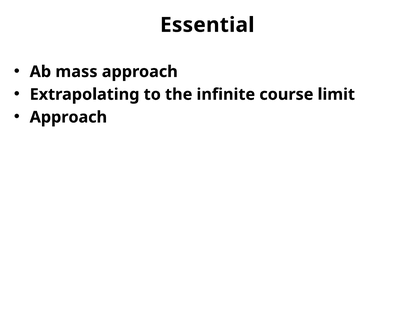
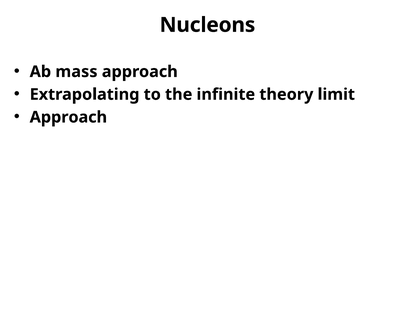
Essential: Essential -> Nucleons
course: course -> theory
